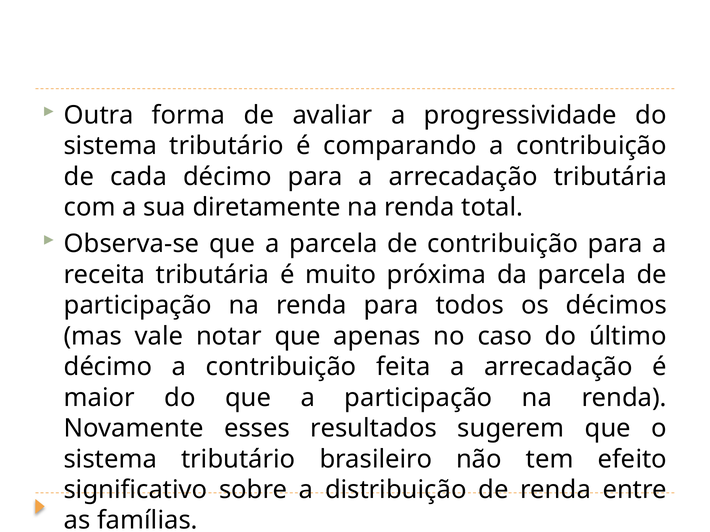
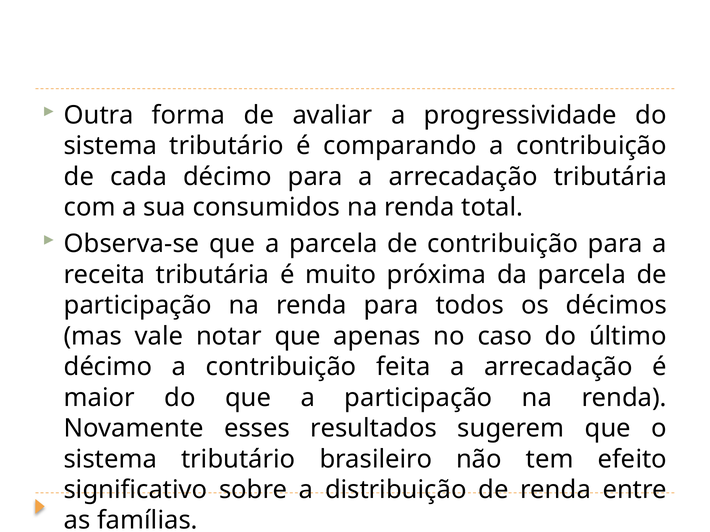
diretamente: diretamente -> consumidos
